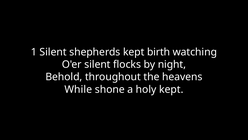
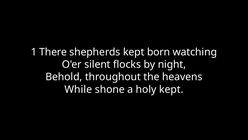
1 Silent: Silent -> There
birth: birth -> born
